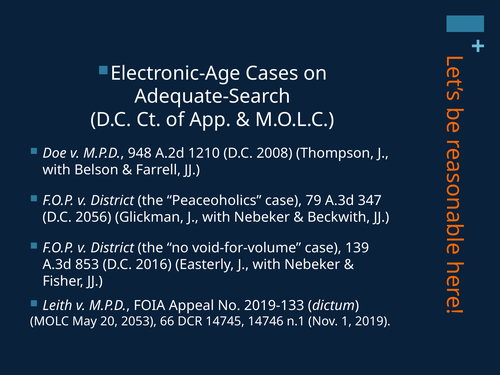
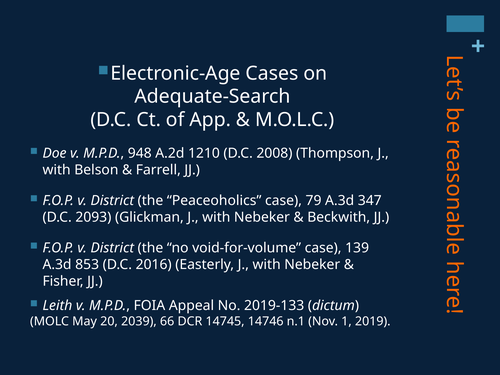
2056: 2056 -> 2093
2053: 2053 -> 2039
